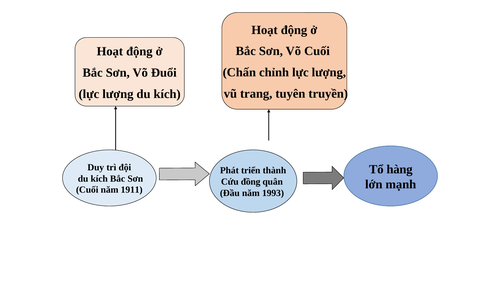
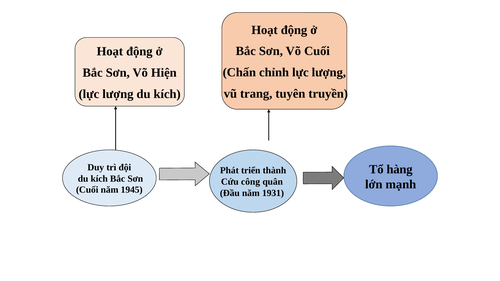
Đuổi: Đuổi -> Hiện
đồng: đồng -> công
1911: 1911 -> 1945
1993: 1993 -> 1931
